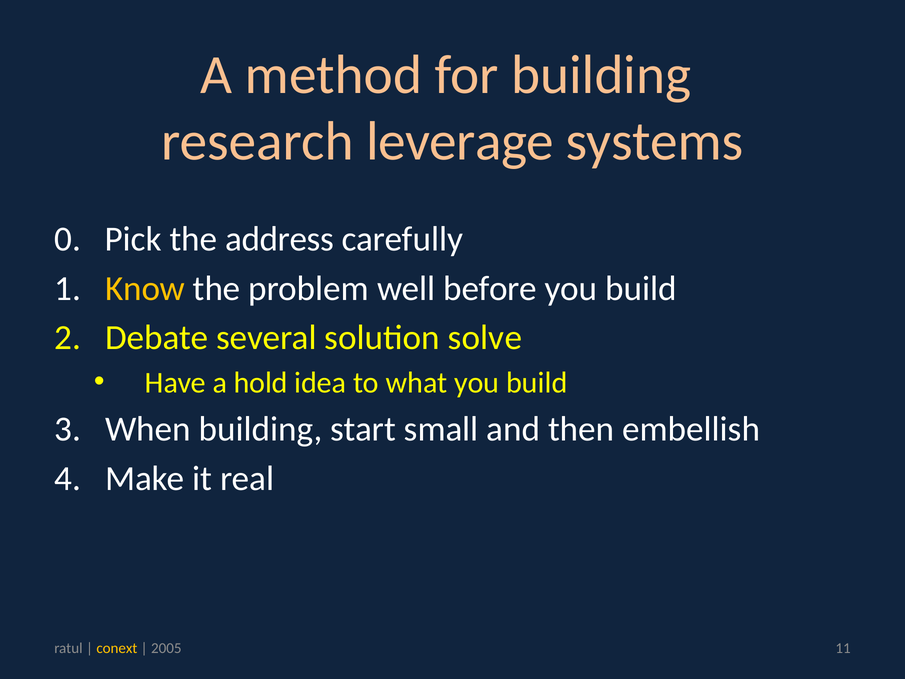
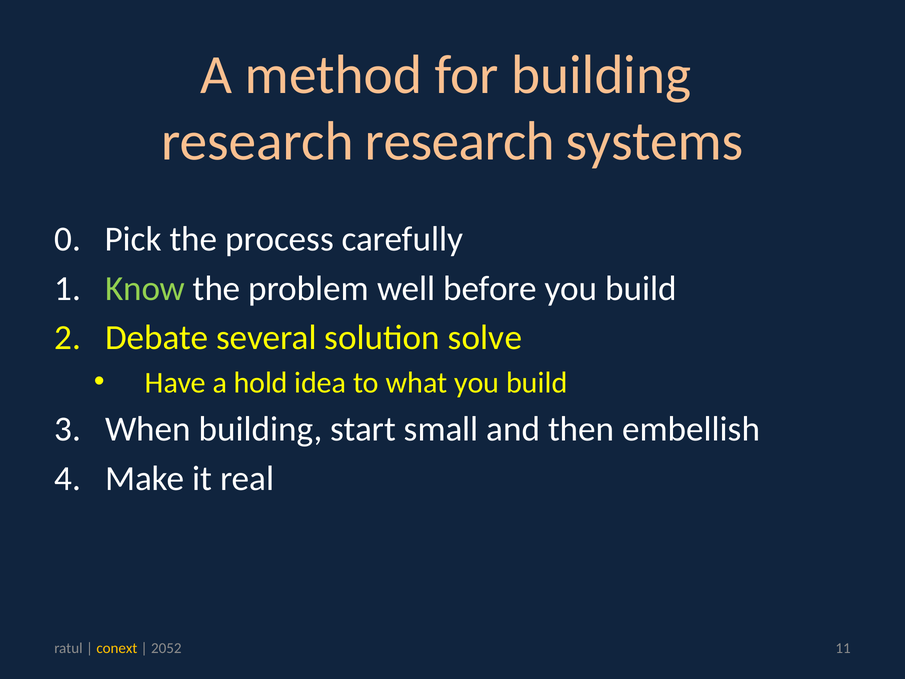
research leverage: leverage -> research
address: address -> process
Know colour: yellow -> light green
2005: 2005 -> 2052
